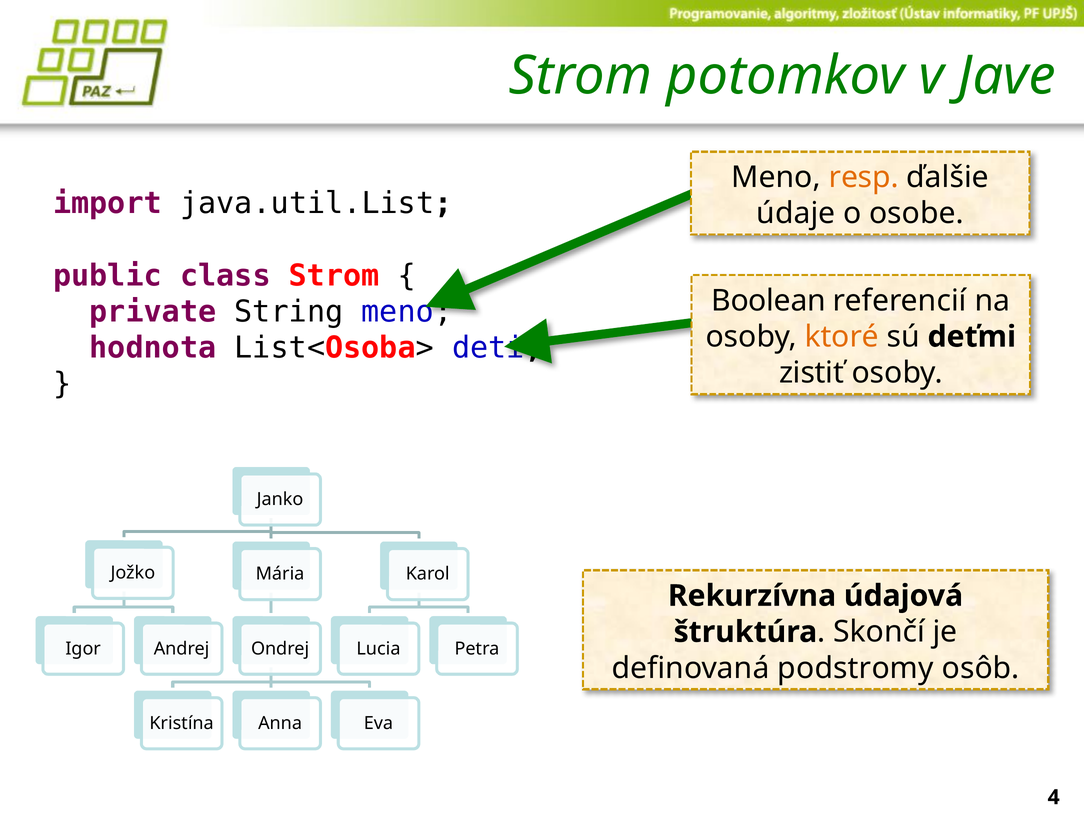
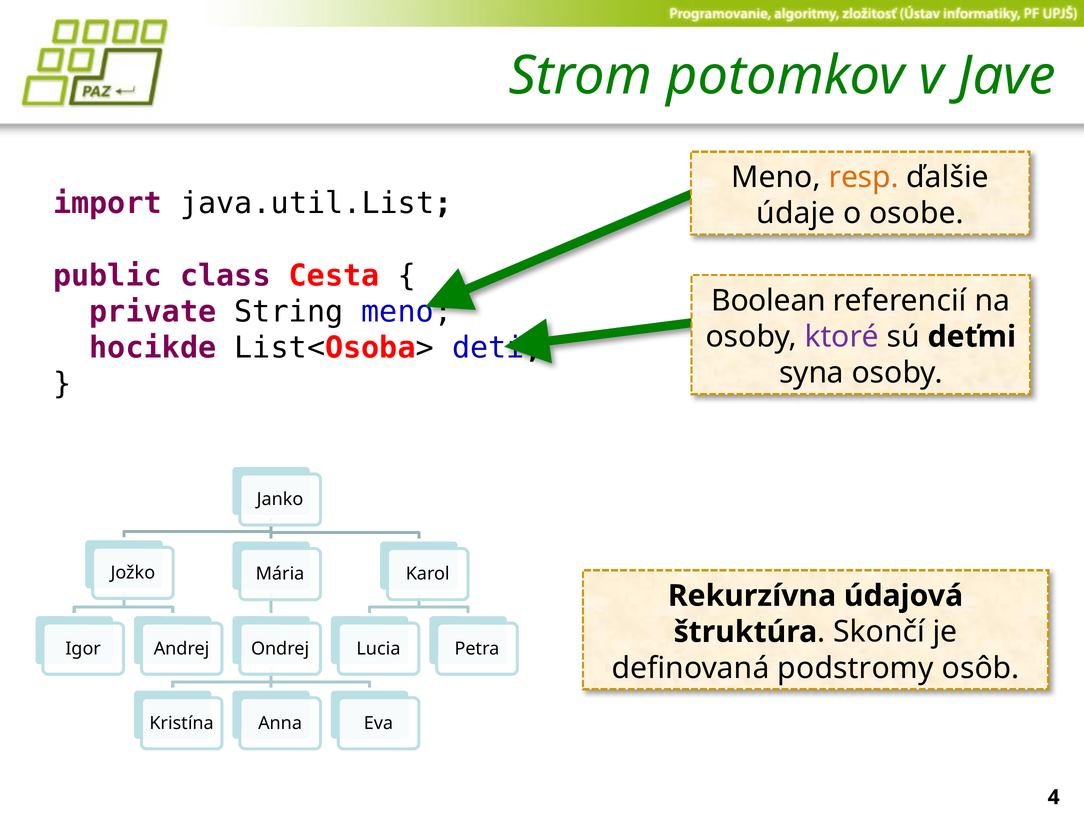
class Strom: Strom -> Cesta
ktoré colour: orange -> purple
hodnota: hodnota -> hocikde
zistiť: zistiť -> syna
